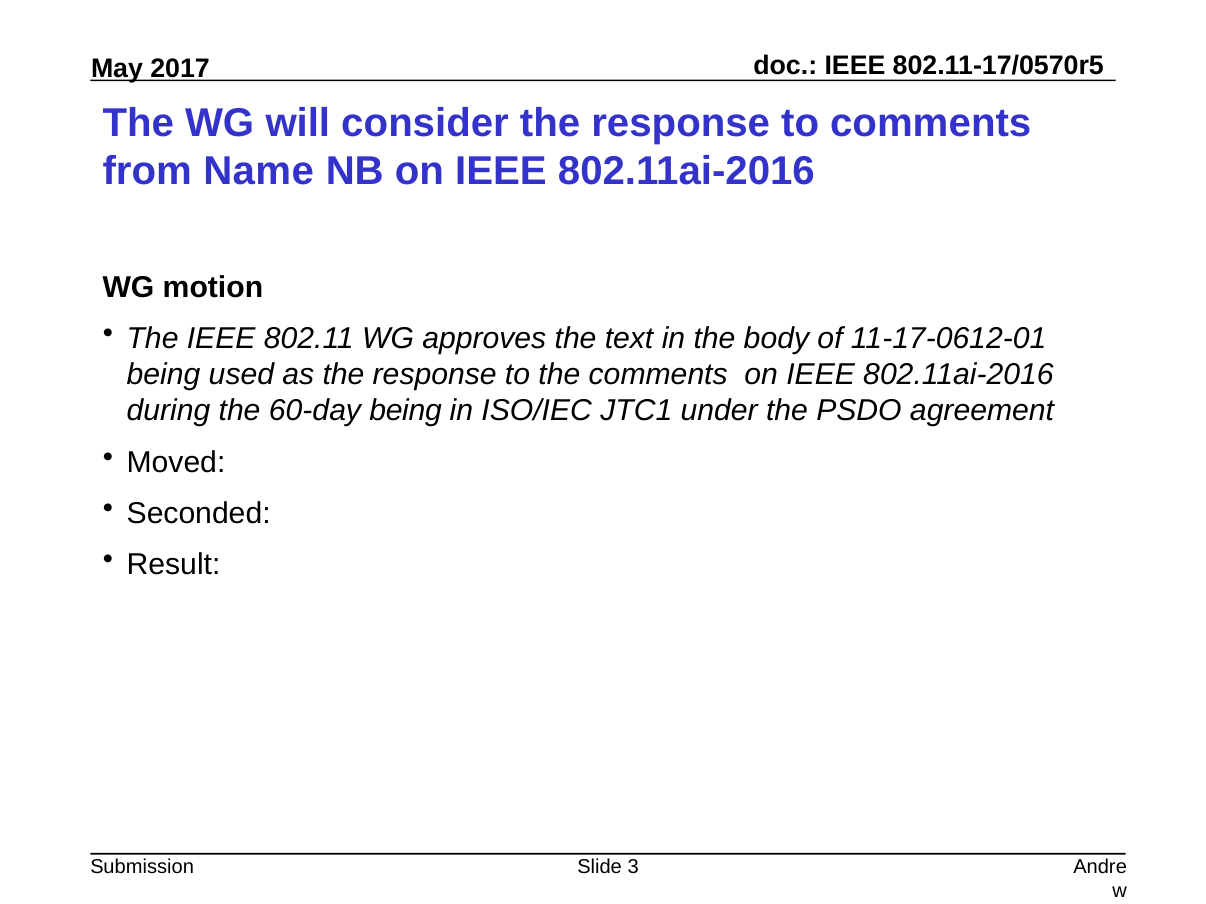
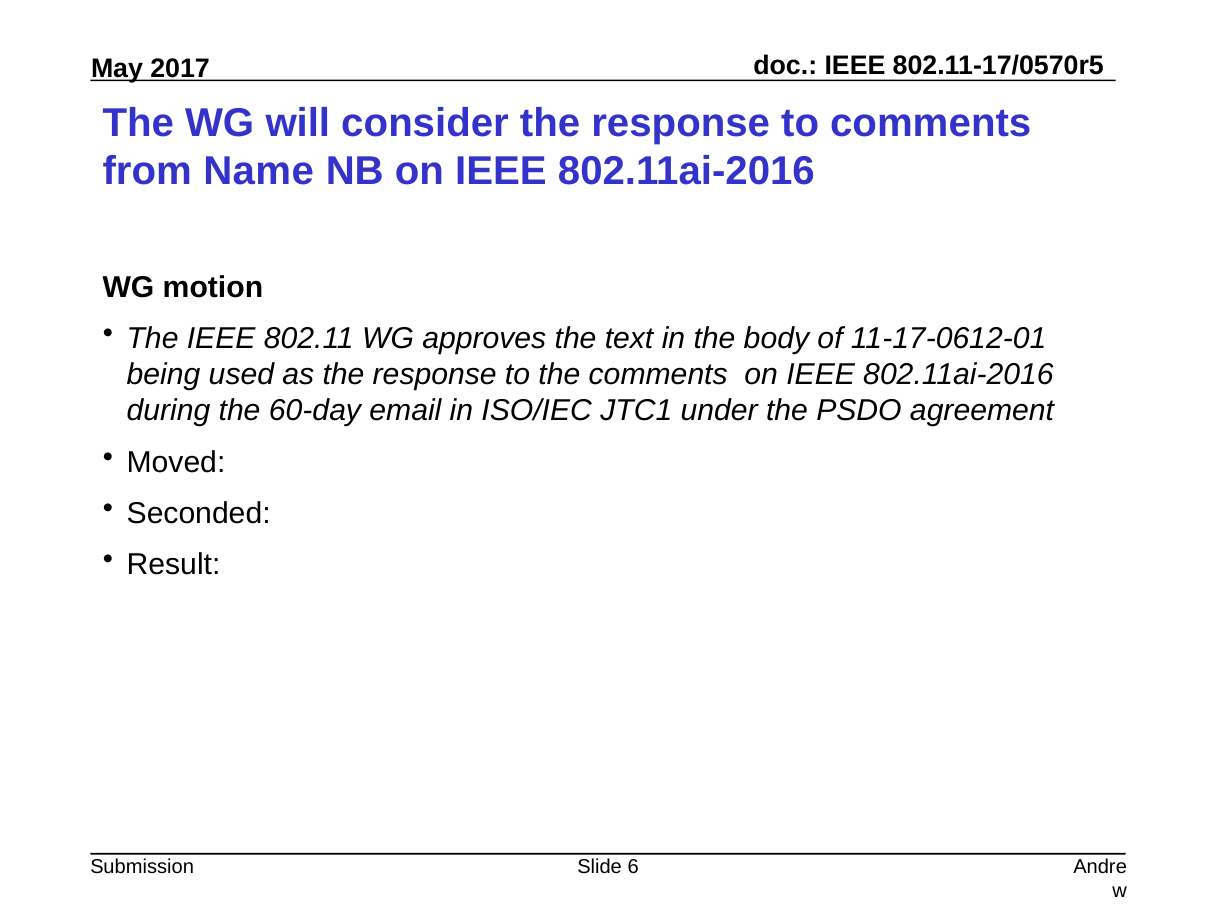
60-day being: being -> email
3: 3 -> 6
